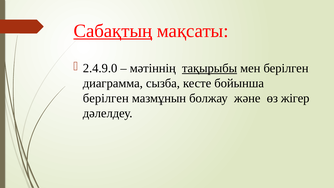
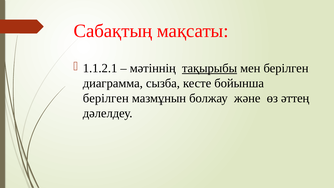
Сабақтың underline: present -> none
2.4.9.0: 2.4.9.0 -> 1.1.2.1
жігер: жігер -> әттең
